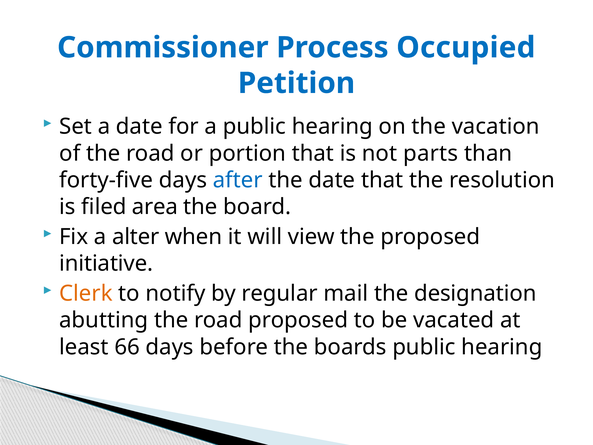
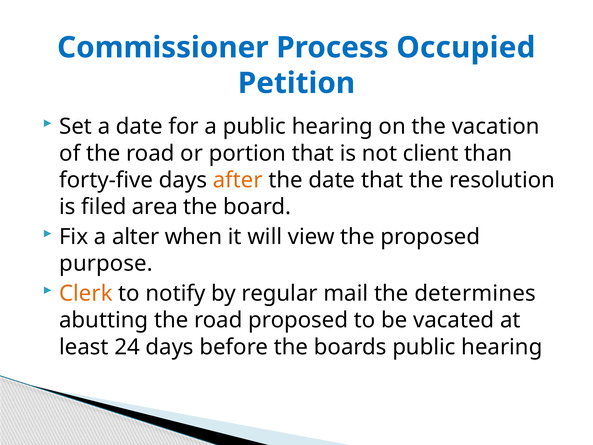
parts: parts -> client
after colour: blue -> orange
initiative: initiative -> purpose
designation: designation -> determines
66: 66 -> 24
